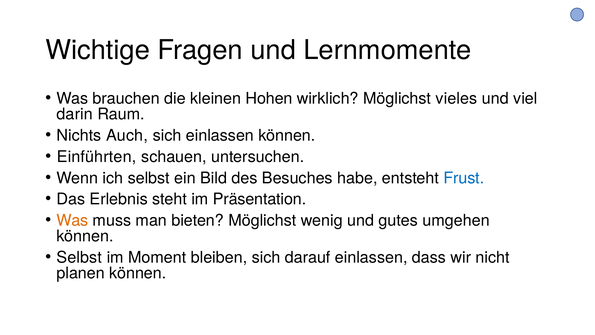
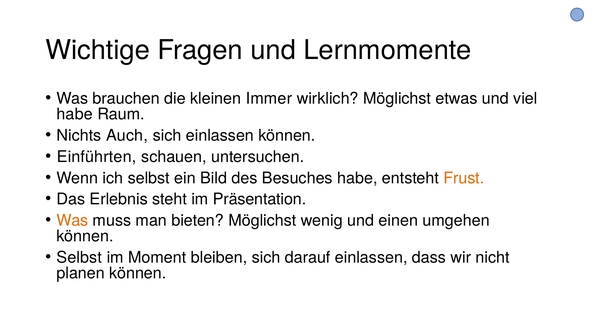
Hohen: Hohen -> Immer
vieles: vieles -> etwas
darin at (75, 114): darin -> habe
Frust colour: blue -> orange
gutes: gutes -> einen
